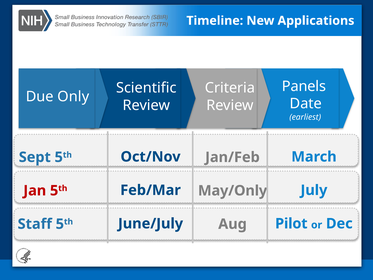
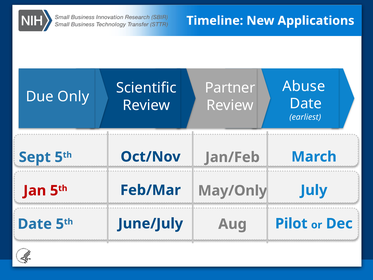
Panels: Panels -> Abuse
Criteria: Criteria -> Partner
Staff at (35, 224): Staff -> Date
